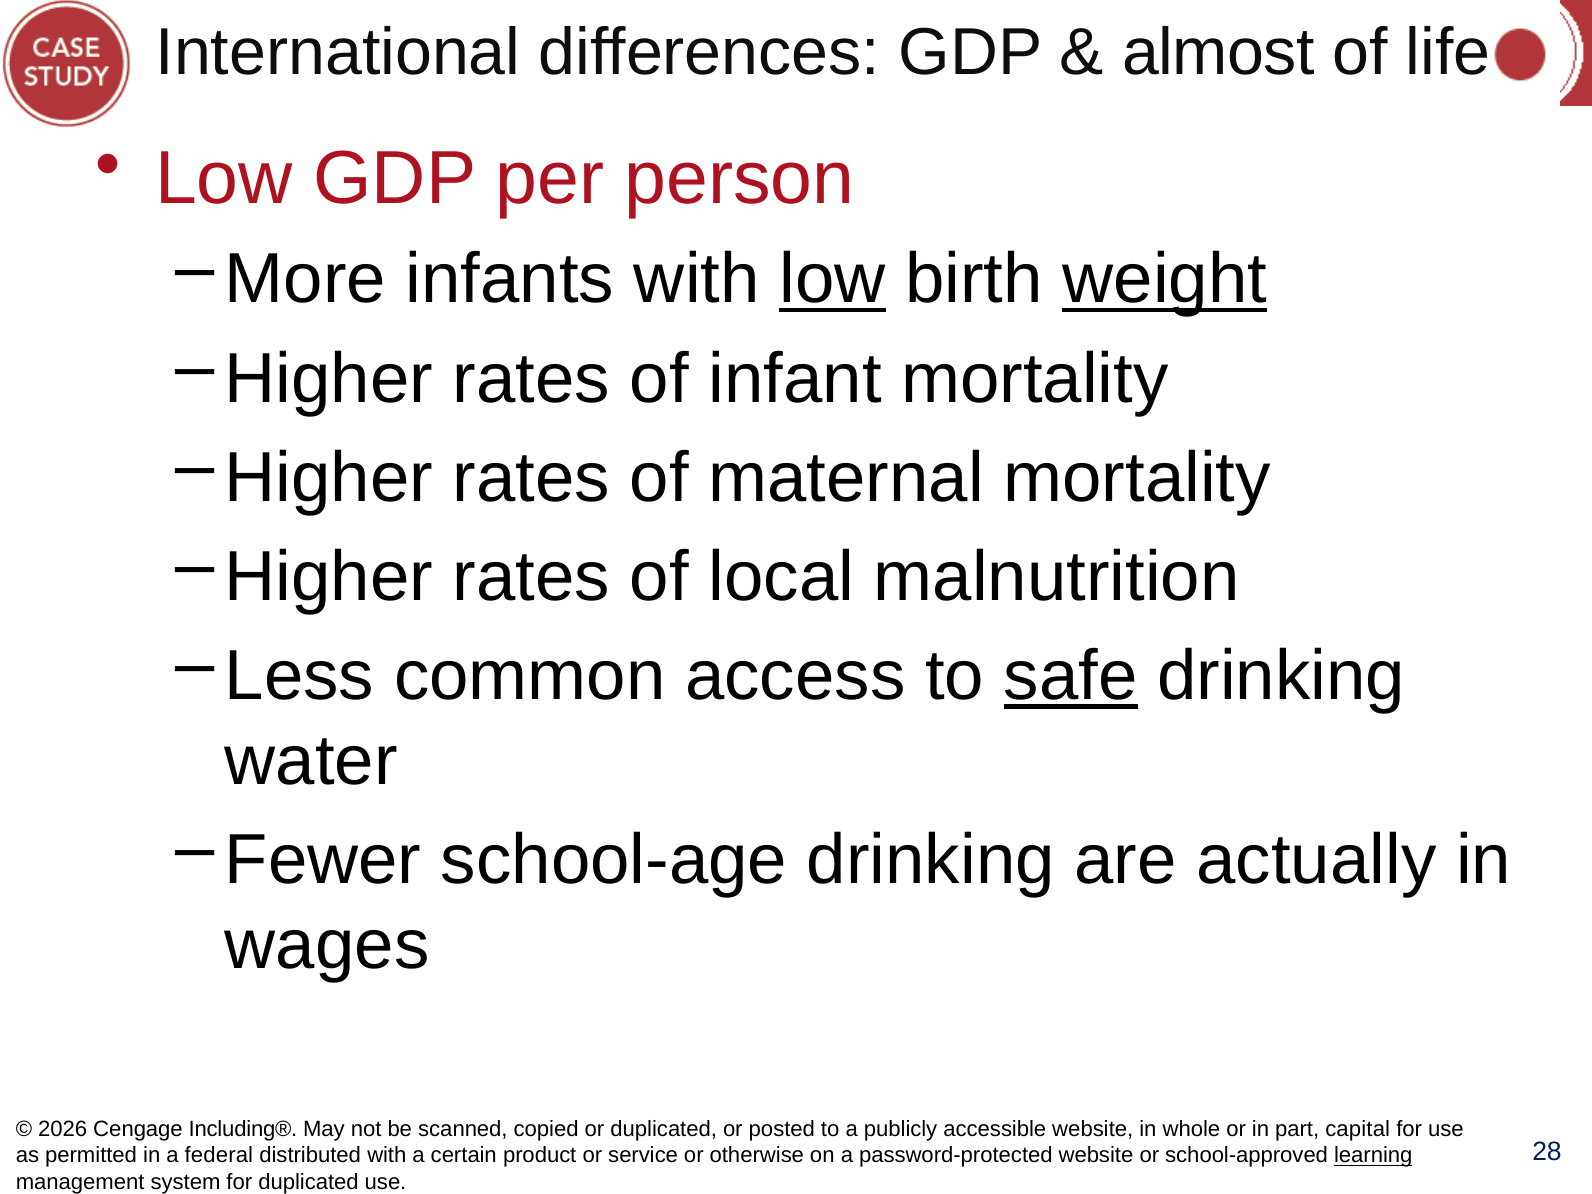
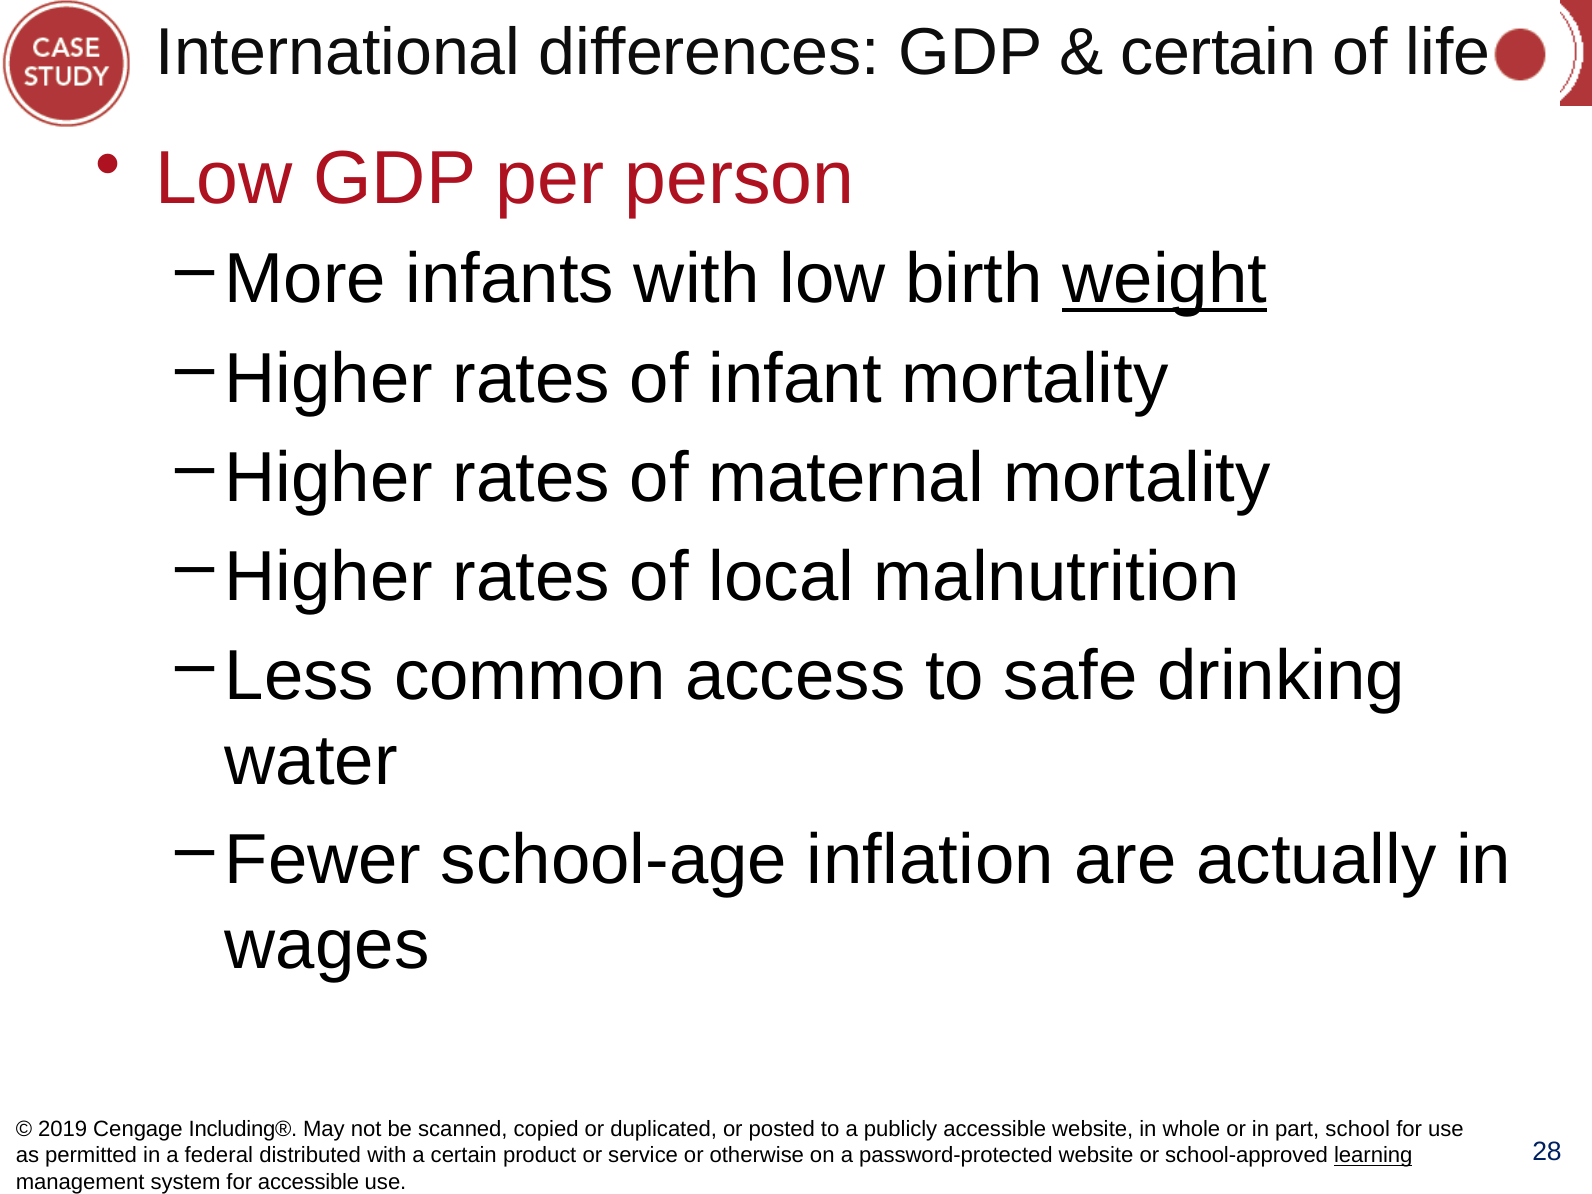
almost at (1218, 52): almost -> certain
low at (832, 280) underline: present -> none
safe underline: present -> none
school-age drinking: drinking -> inflation
2026: 2026 -> 2019
capital: capital -> school
for duplicated: duplicated -> accessible
